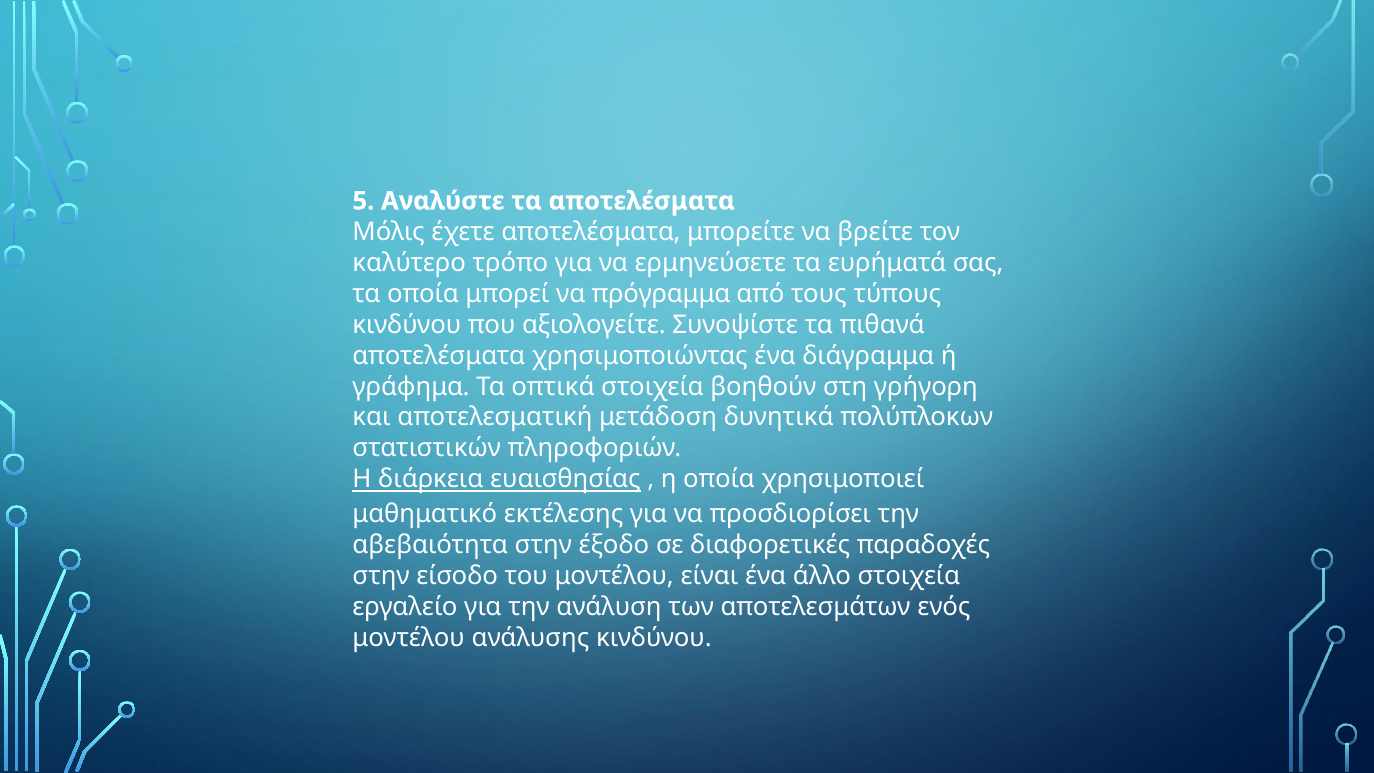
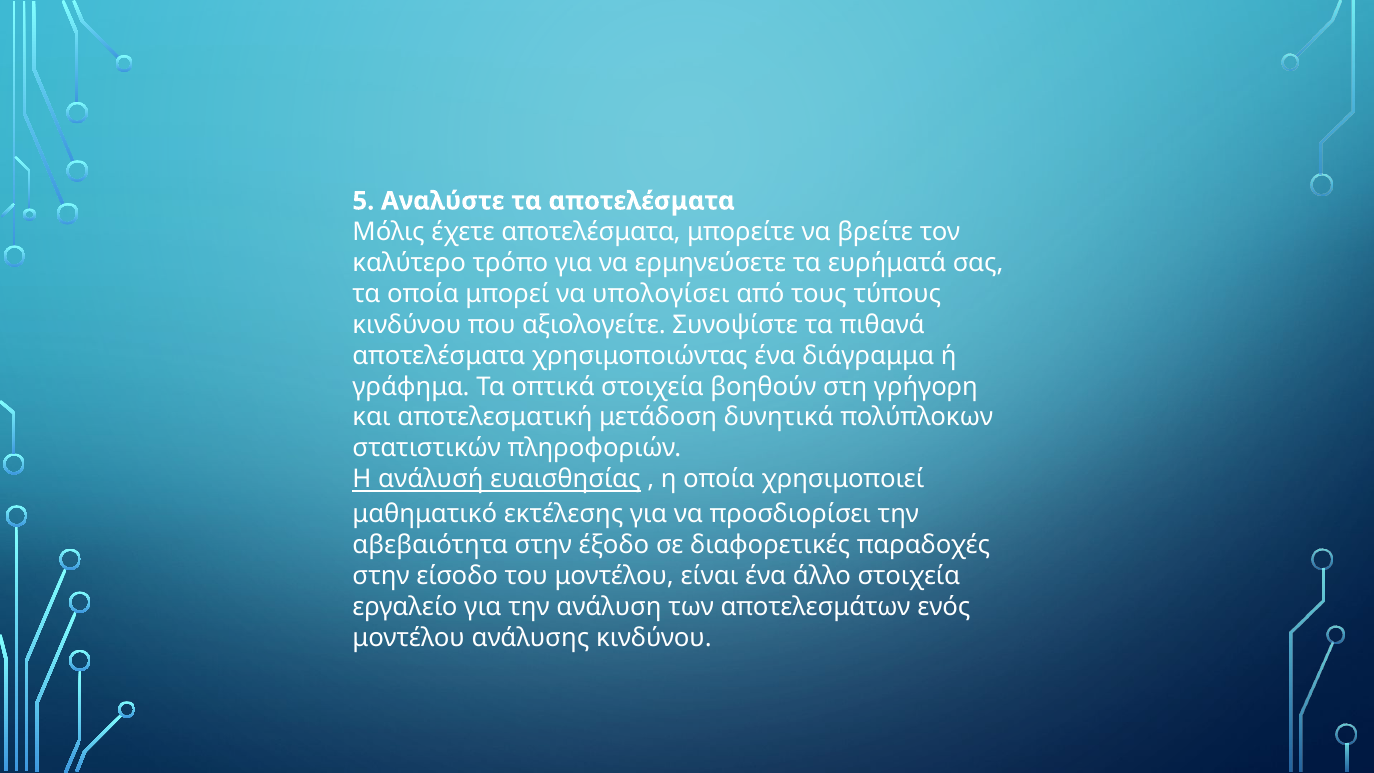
πρόγραμμα: πρόγραμμα -> υπολογίσει
διάρκεια: διάρκεια -> ανάλυσή
